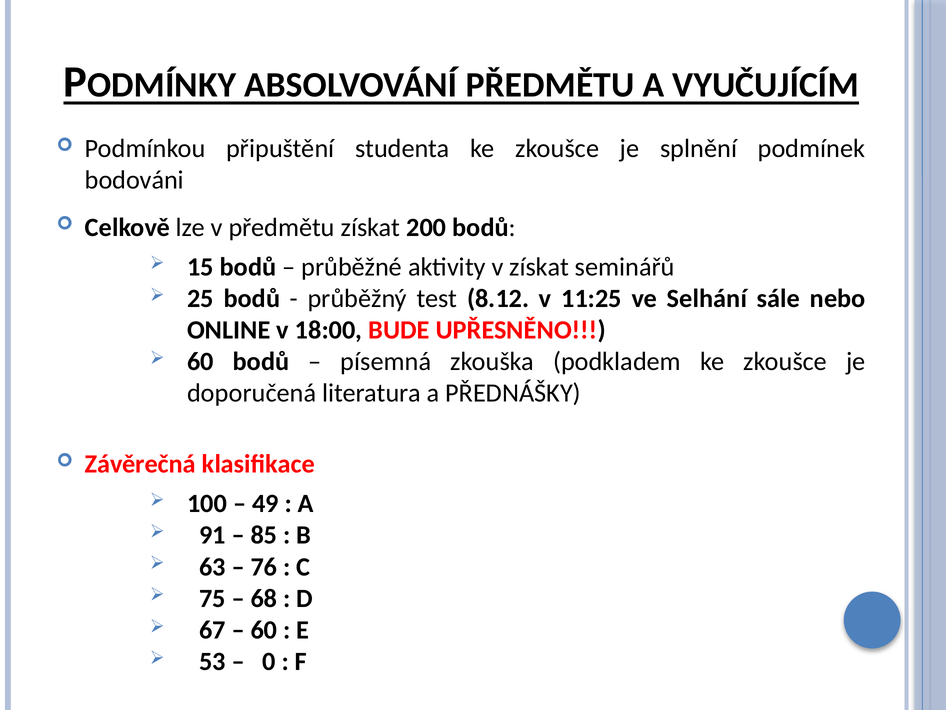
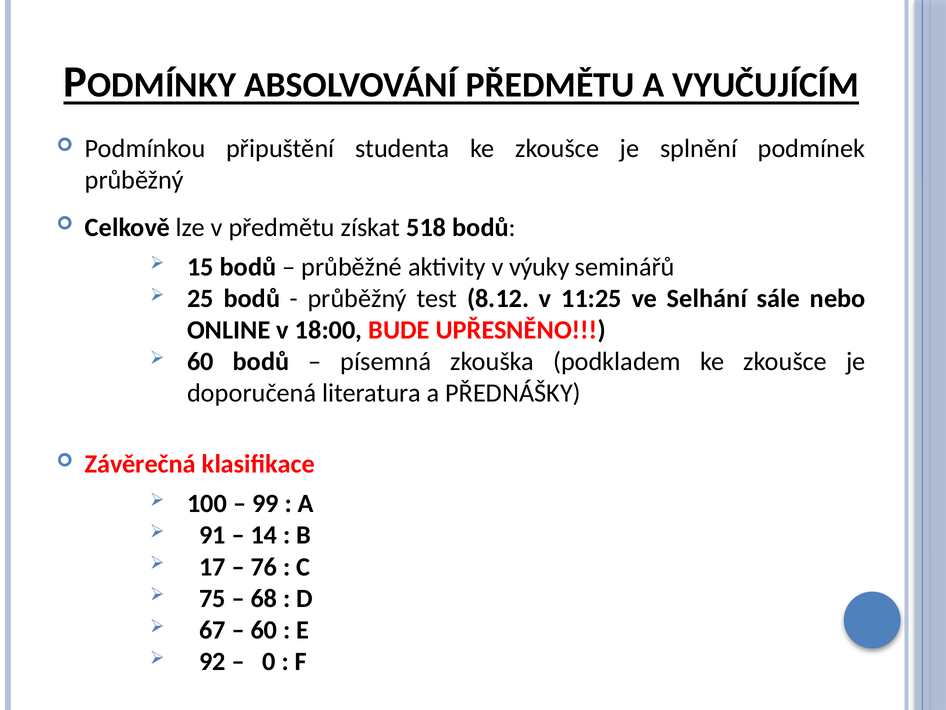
bodováni at (134, 180): bodováni -> průběžný
200: 200 -> 518
v získat: získat -> výuky
49: 49 -> 99
85: 85 -> 14
63: 63 -> 17
53: 53 -> 92
